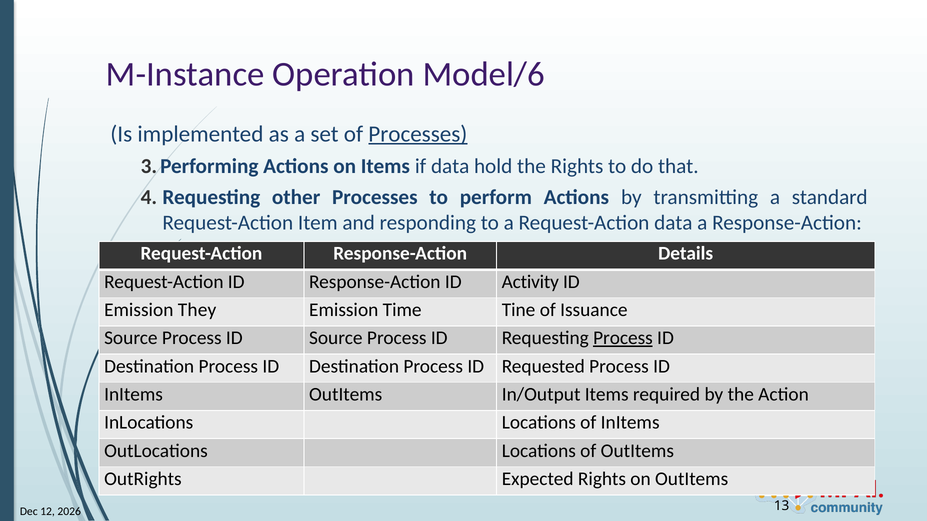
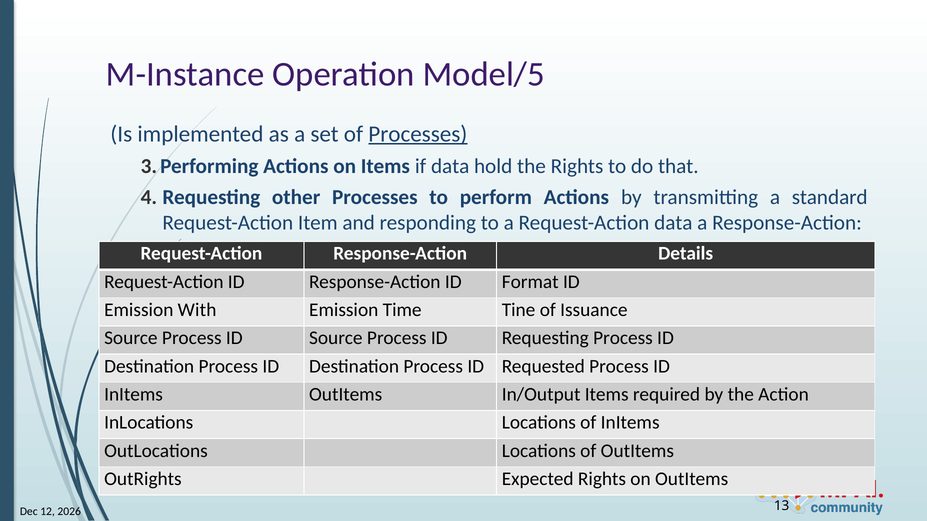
Model/6: Model/6 -> Model/5
Activity: Activity -> Format
They: They -> With
Process at (623, 338) underline: present -> none
